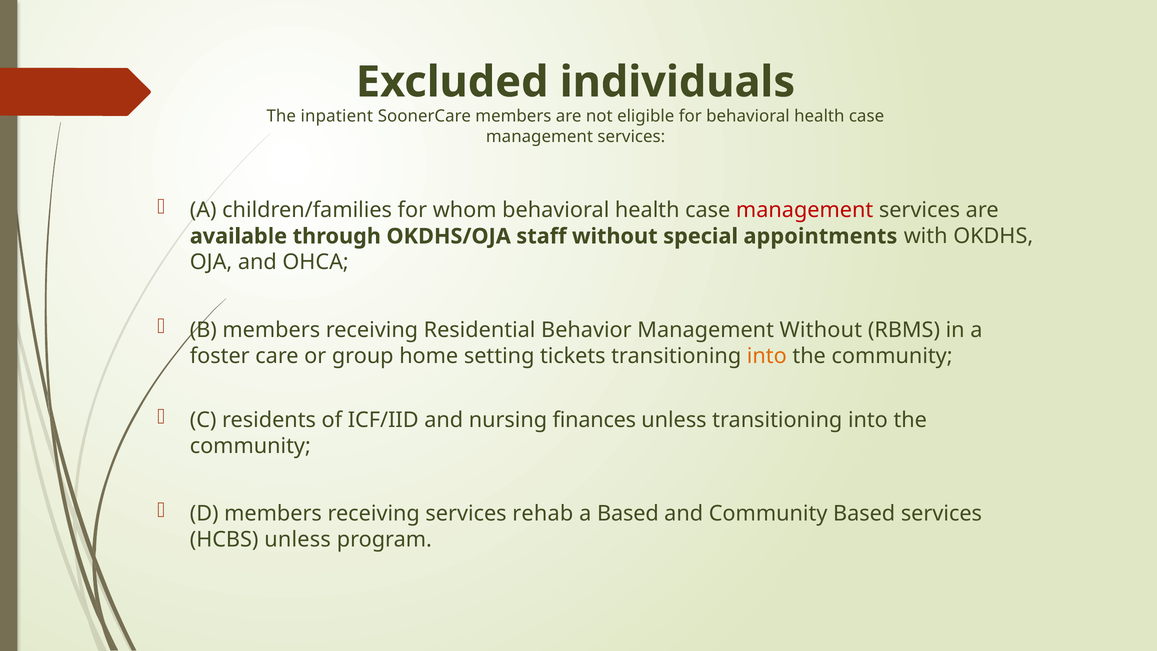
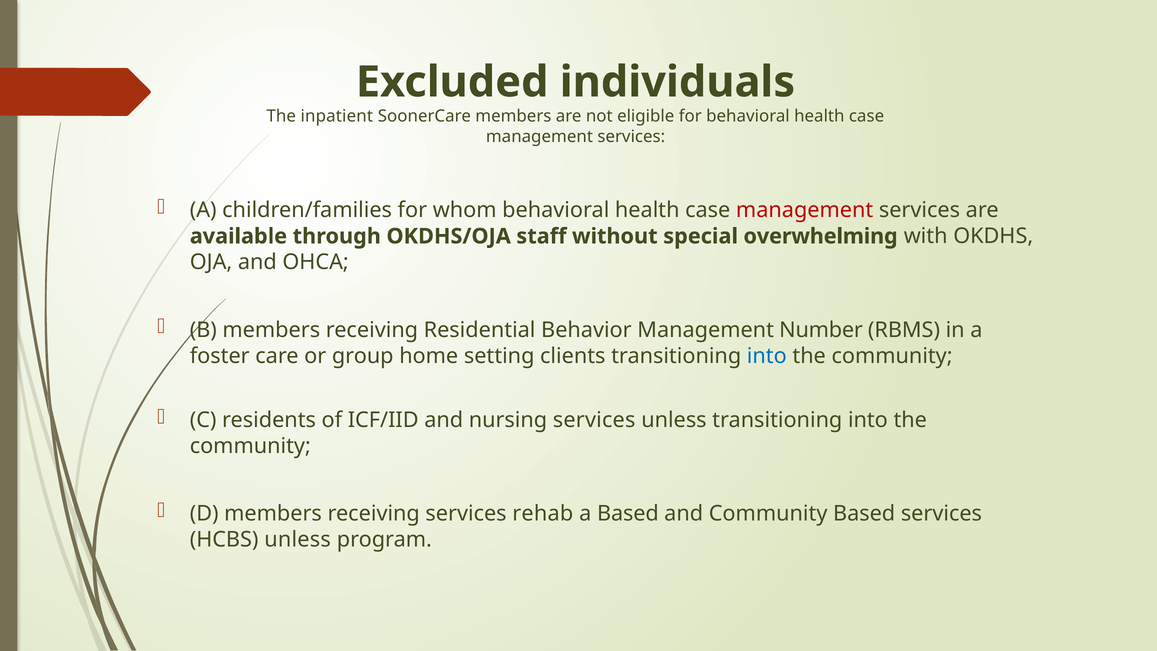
appointments: appointments -> overwhelming
Management Without: Without -> Number
tickets: tickets -> clients
into at (767, 356) colour: orange -> blue
nursing finances: finances -> services
